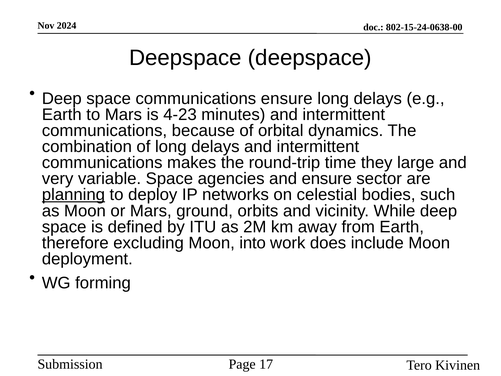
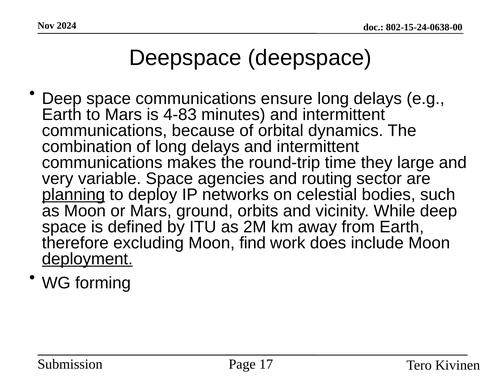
4-23: 4-23 -> 4-83
and ensure: ensure -> routing
into: into -> find
deployment underline: none -> present
